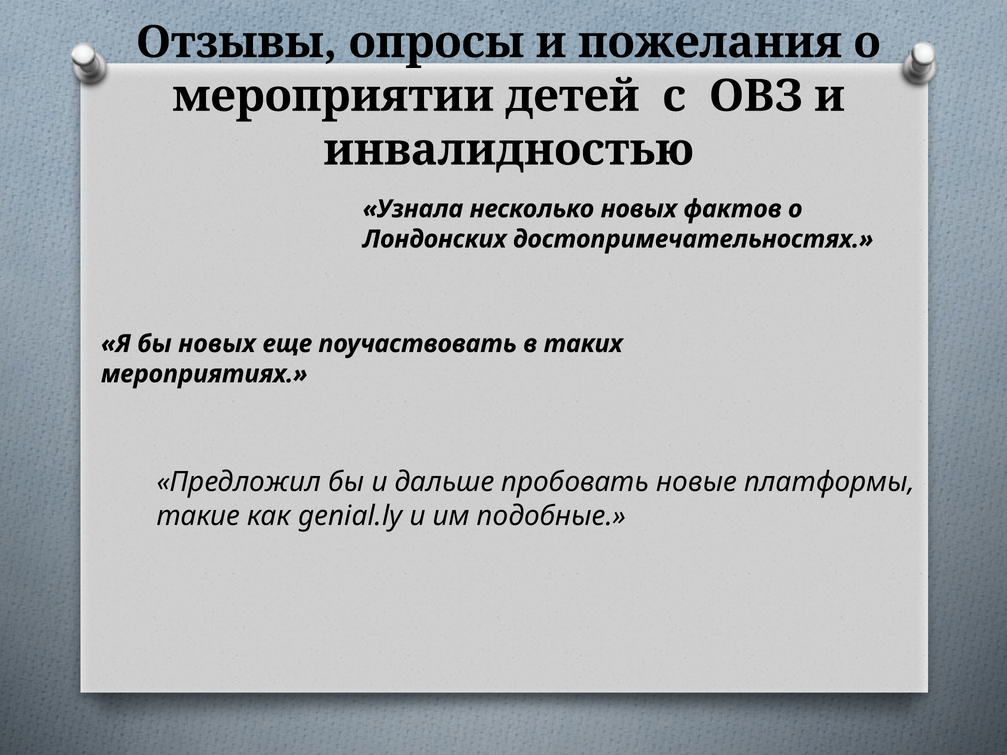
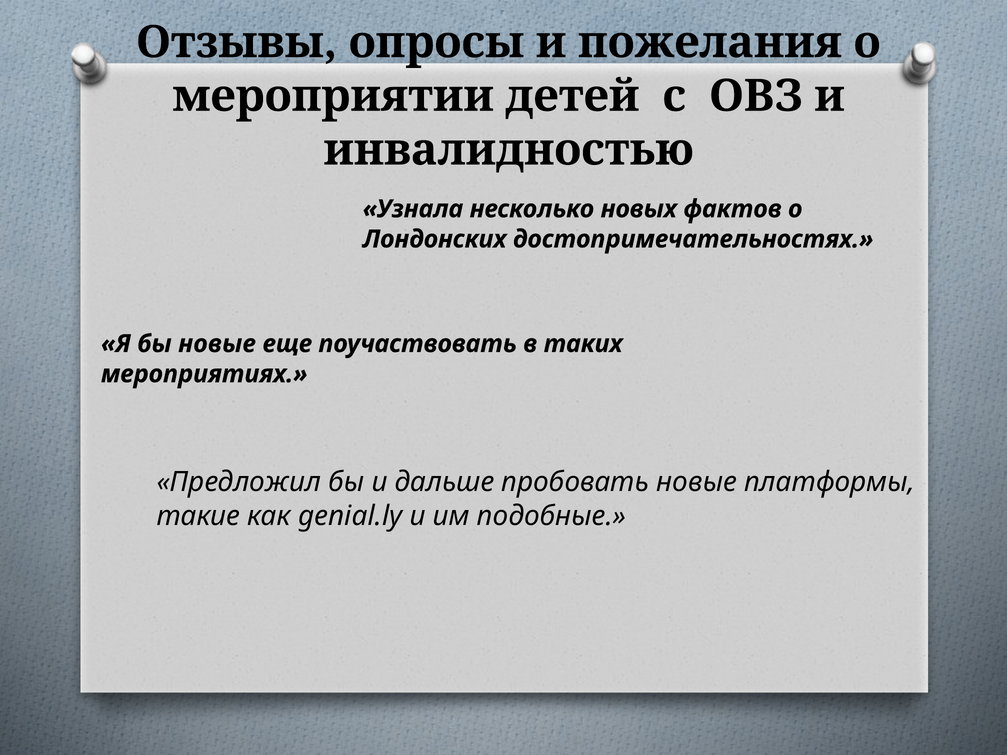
бы новых: новых -> новые
